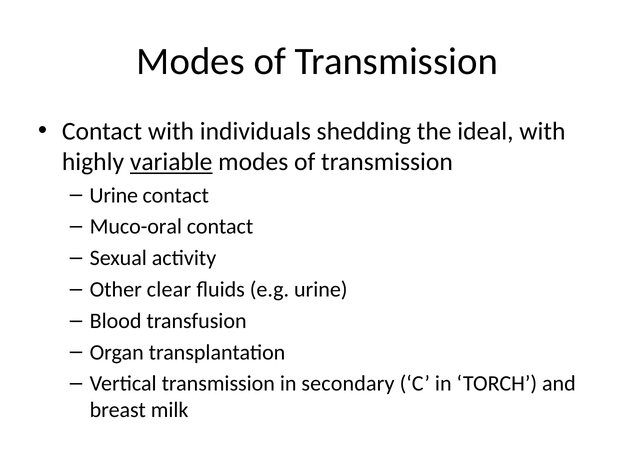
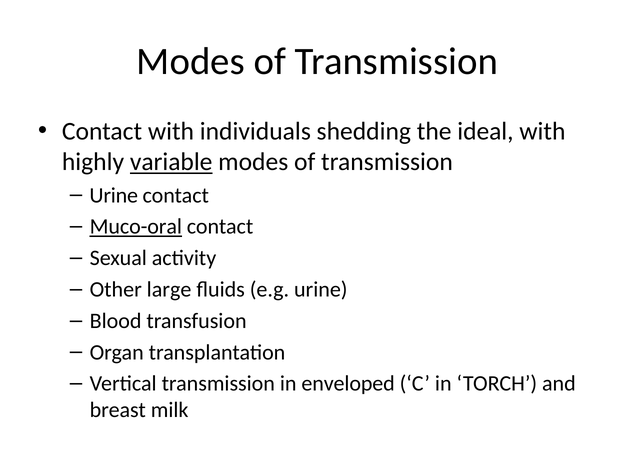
Muco-oral underline: none -> present
clear: clear -> large
secondary: secondary -> enveloped
